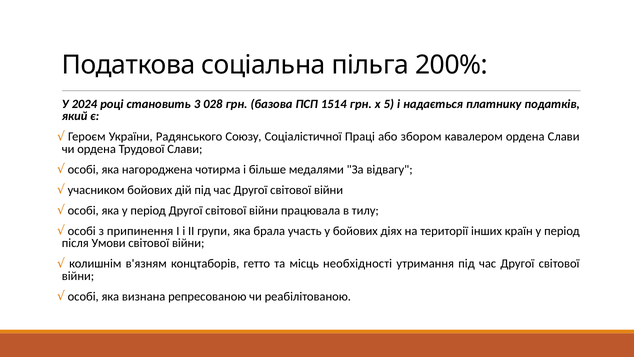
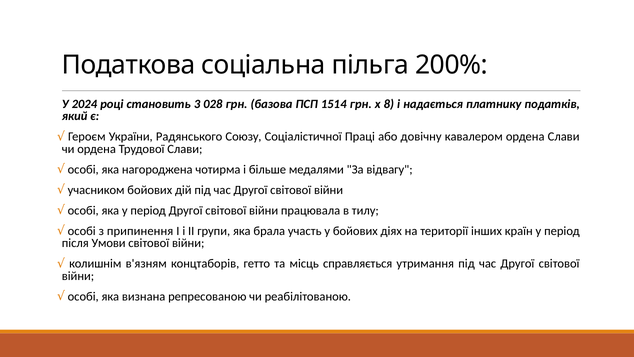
5: 5 -> 8
збором: збором -> довічну
необхідності: необхідності -> справляється
